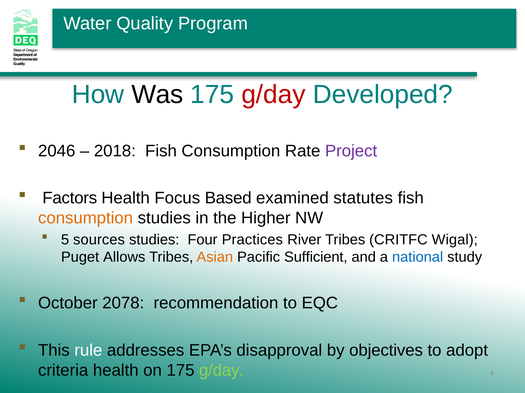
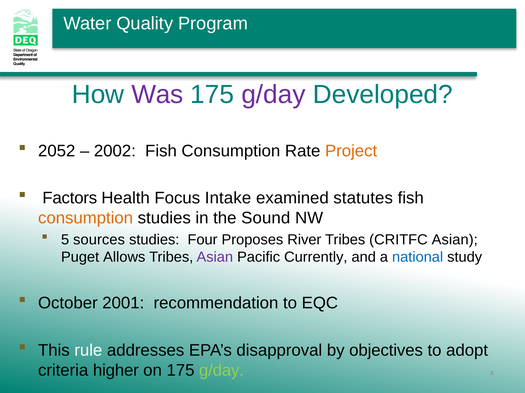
Was colour: black -> purple
g/day at (273, 95) colour: red -> purple
2046: 2046 -> 2052
2018: 2018 -> 2002
Project colour: purple -> orange
Based: Based -> Intake
Higher: Higher -> Sound
Practices: Practices -> Proposes
CRITFC Wigal: Wigal -> Asian
Asian at (215, 258) colour: orange -> purple
Sufficient: Sufficient -> Currently
2078: 2078 -> 2001
criteria health: health -> higher
